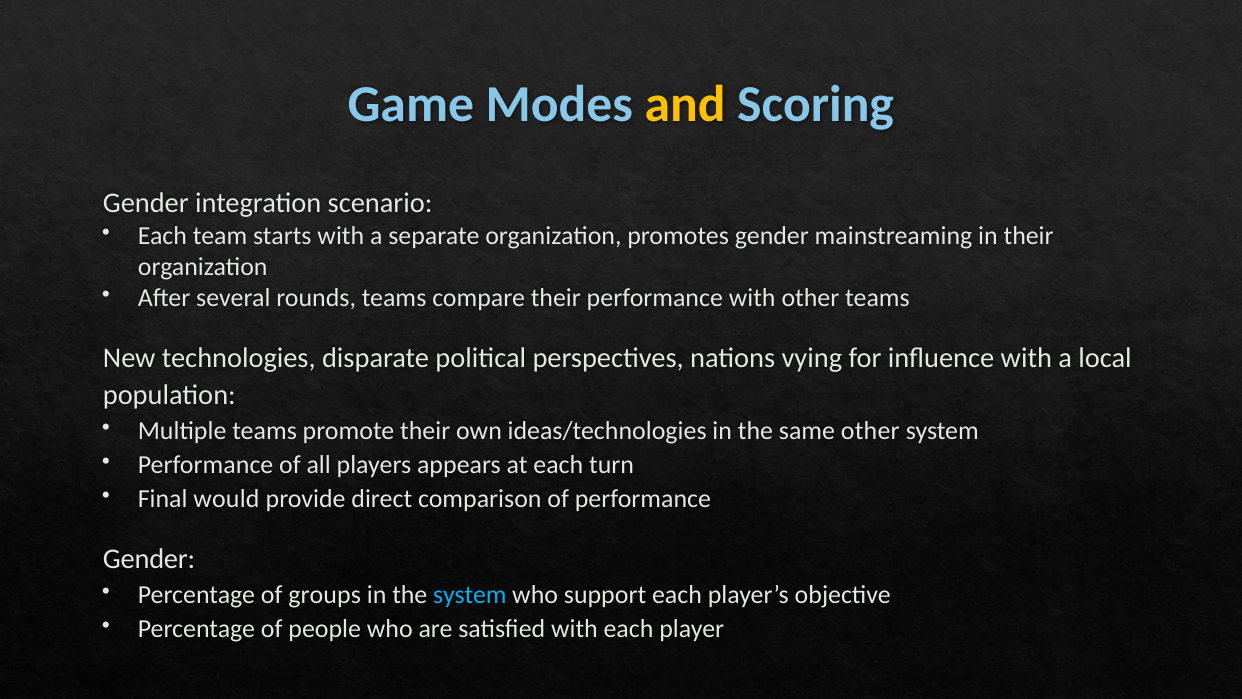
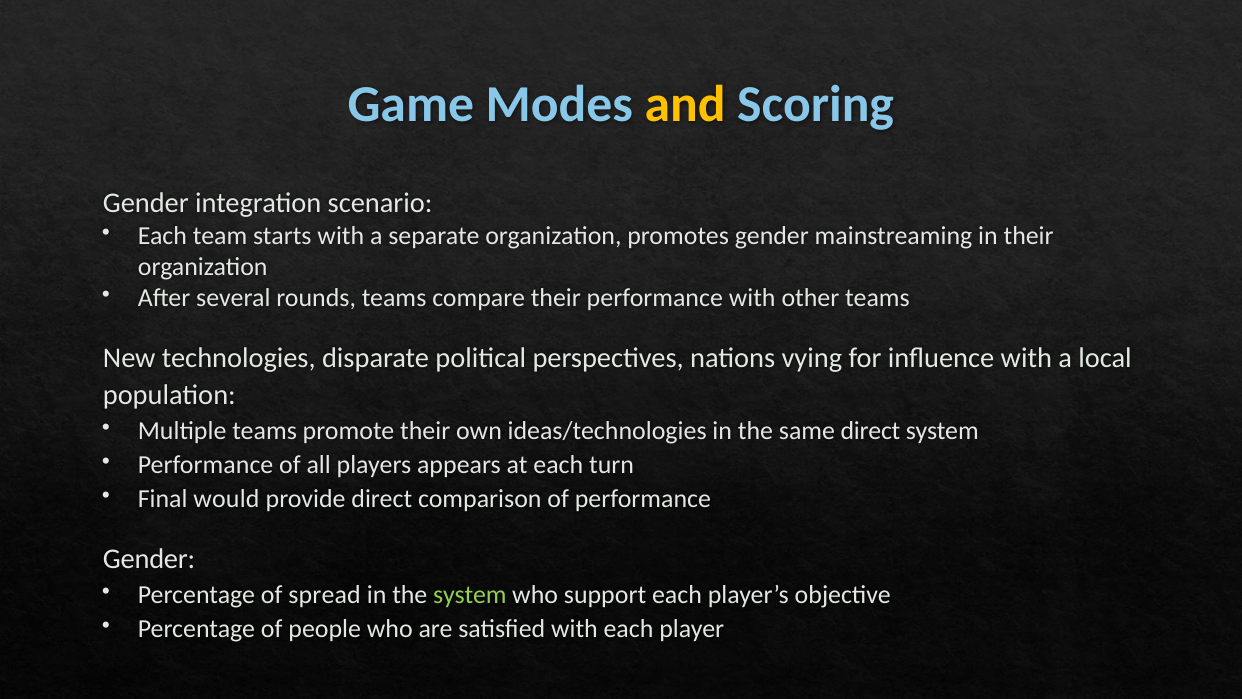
same other: other -> direct
groups: groups -> spread
system at (470, 595) colour: light blue -> light green
